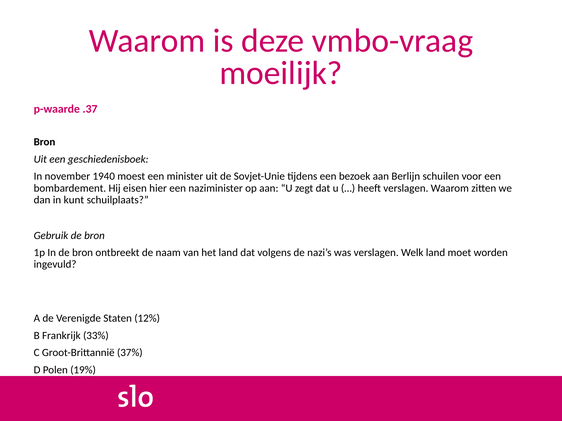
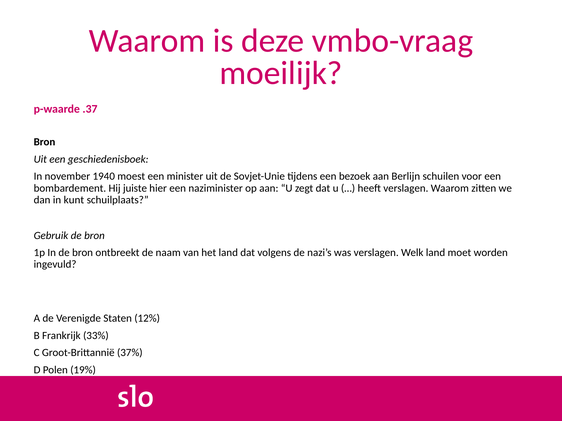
eisen: eisen -> juiste
